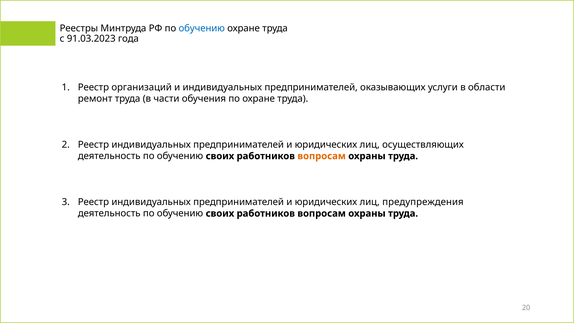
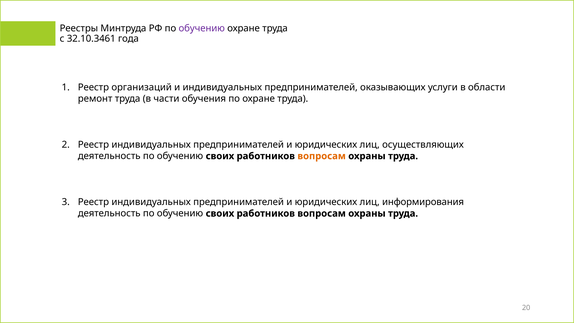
обучению at (202, 28) colour: blue -> purple
91.03.2023: 91.03.2023 -> 32.10.3461
предупреждения: предупреждения -> информирования
